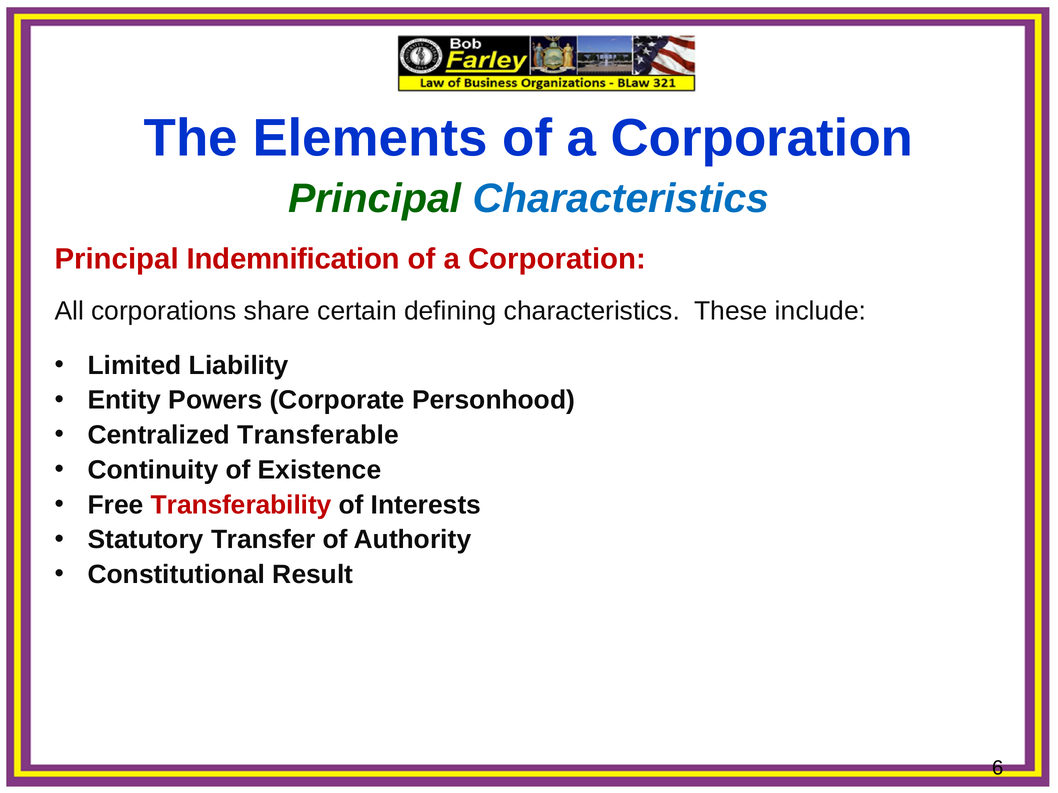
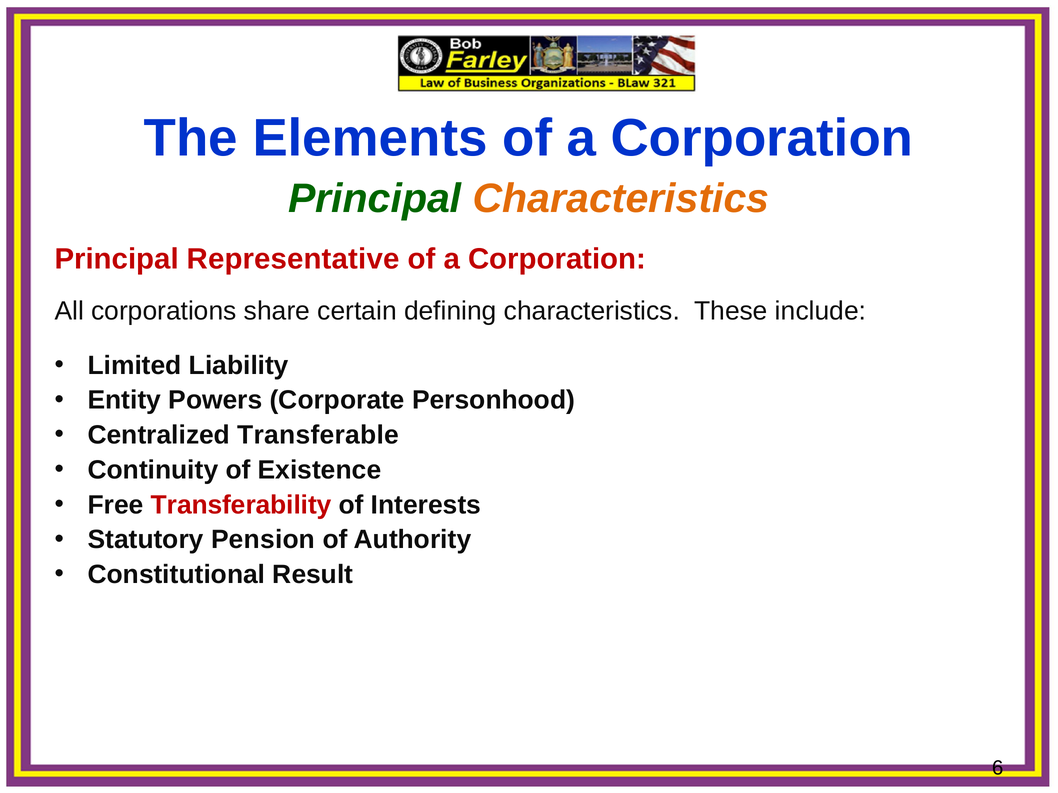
Characteristics at (621, 199) colour: blue -> orange
Indemnification: Indemnification -> Representative
Transfer: Transfer -> Pension
